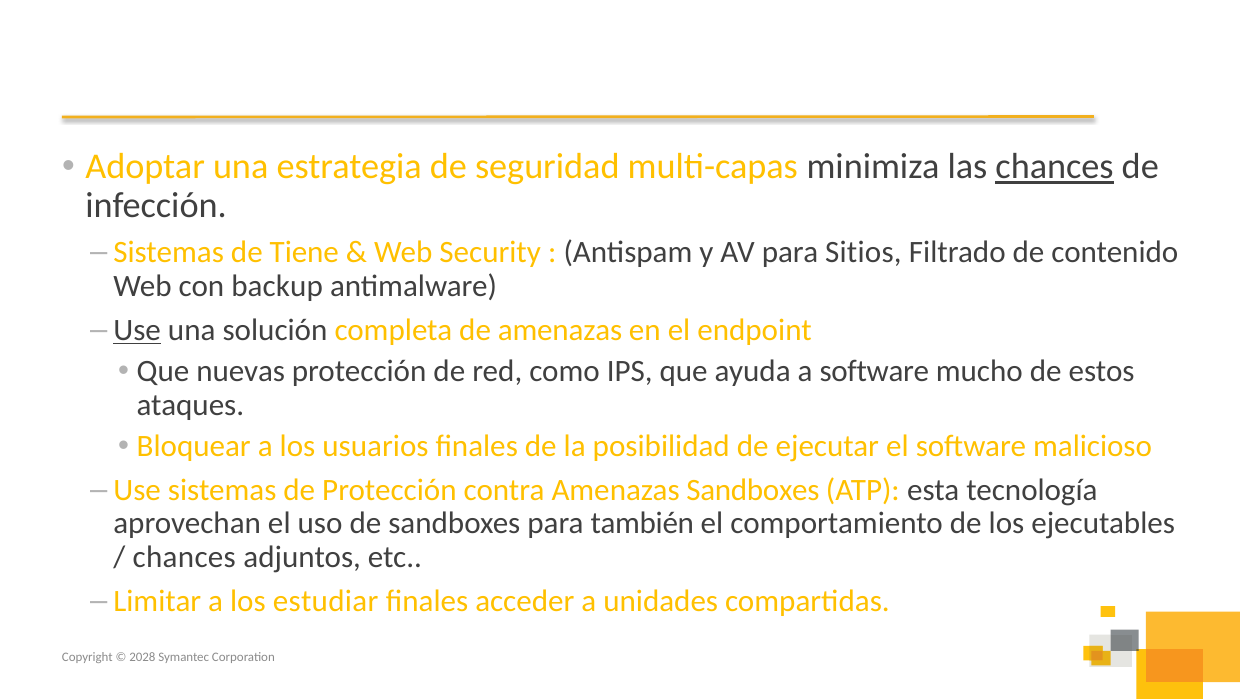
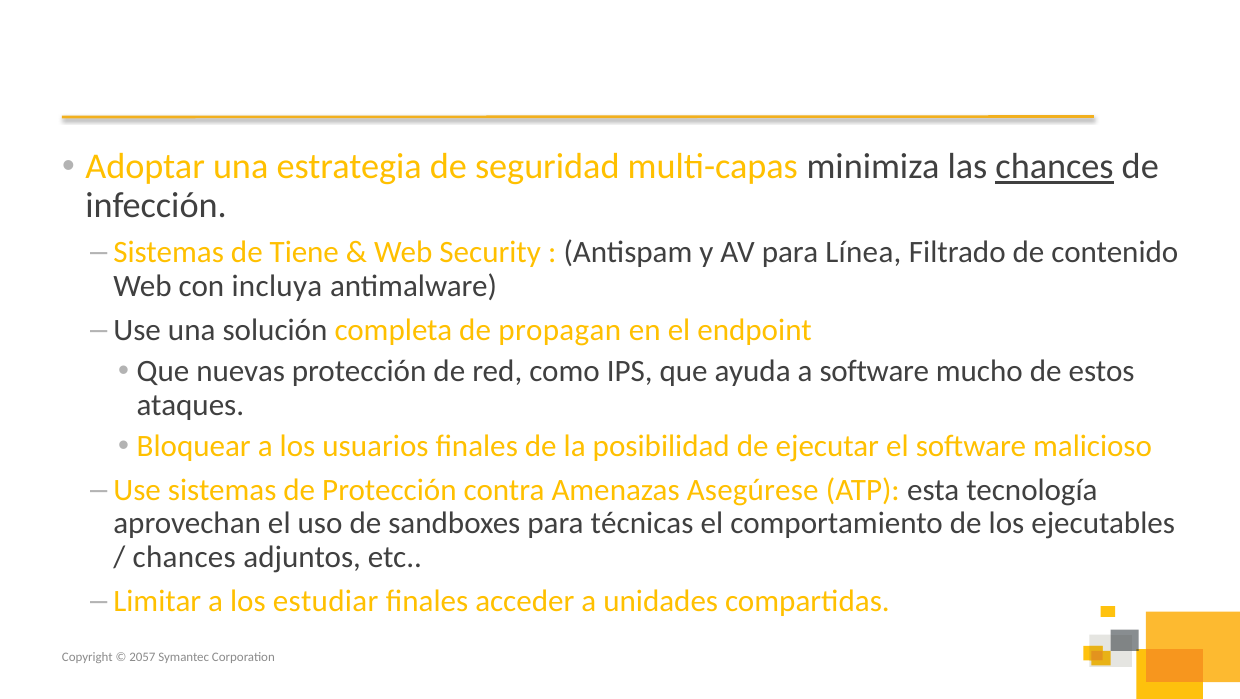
Sitios: Sitios -> Línea
backup: backup -> incluya
Use at (137, 330) underline: present -> none
de amenazas: amenazas -> propagan
Amenazas Sandboxes: Sandboxes -> Asegúrese
también: también -> técnicas
2028: 2028 -> 2057
